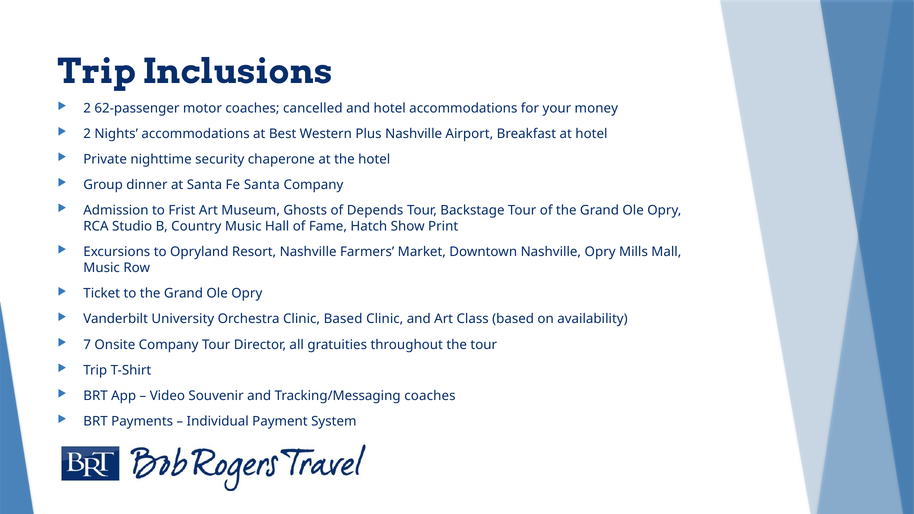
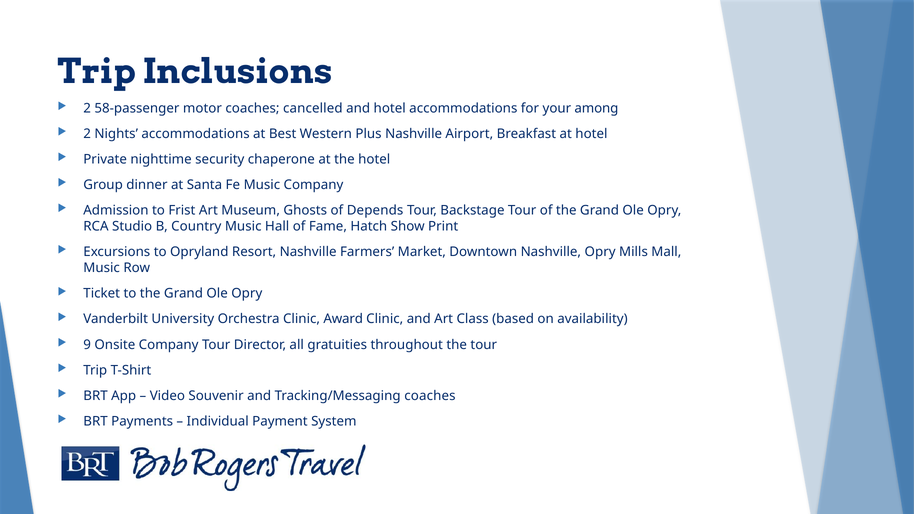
62-passenger: 62-passenger -> 58-passenger
money: money -> among
Fe Santa: Santa -> Music
Clinic Based: Based -> Award
7: 7 -> 9
